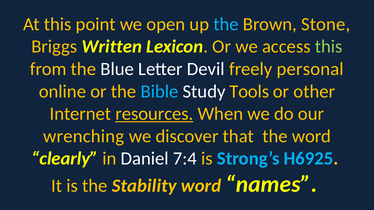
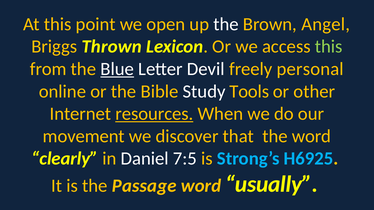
the at (226, 24) colour: light blue -> white
Stone: Stone -> Angel
Written: Written -> Thrown
Blue underline: none -> present
Bible colour: light blue -> yellow
wrenching: wrenching -> movement
7:4: 7:4 -> 7:5
Stability: Stability -> Passage
names: names -> usually
